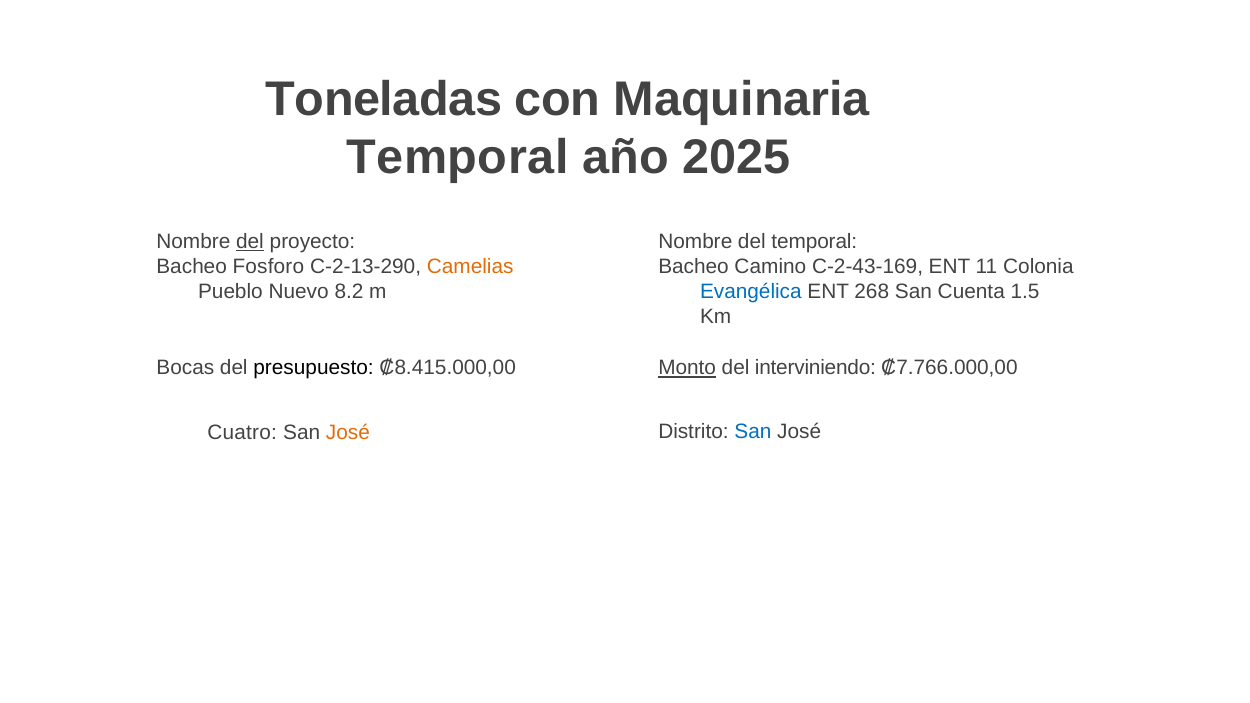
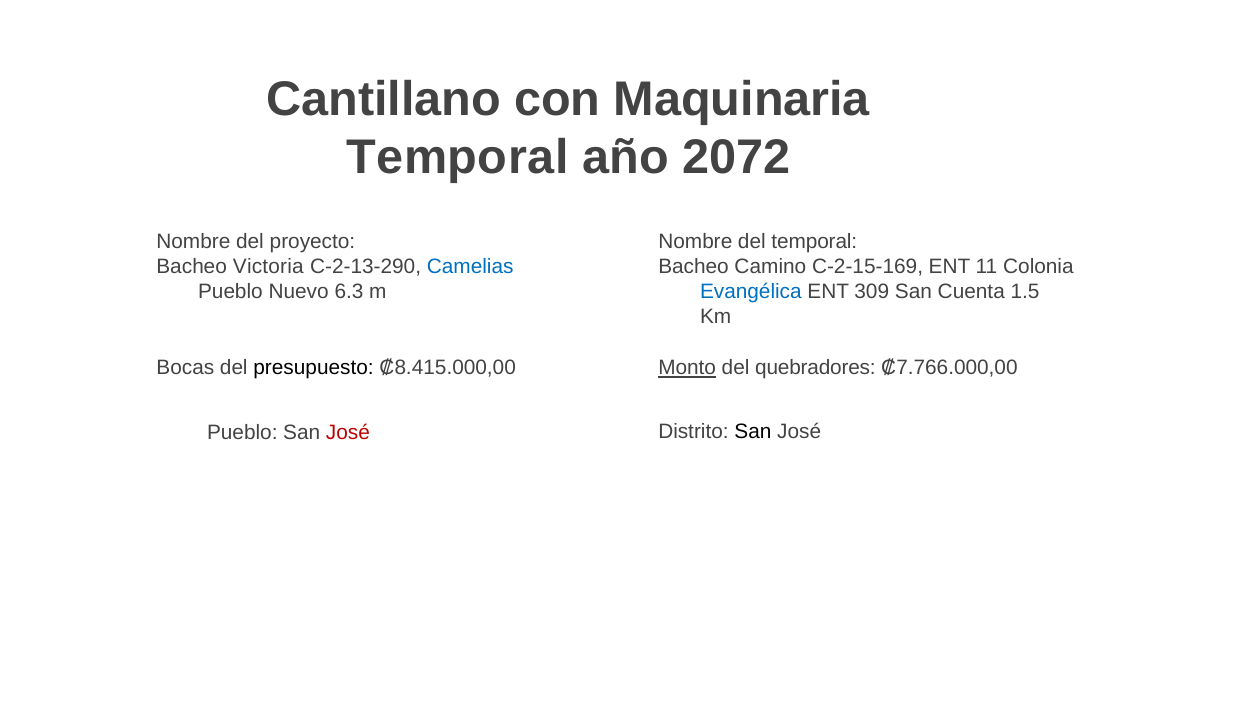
Toneladas: Toneladas -> Cantillano
2025: 2025 -> 2072
del at (250, 242) underline: present -> none
Fosforo: Fosforo -> Victoria
Camelias colour: orange -> blue
C-2-43-169: C-2-43-169 -> C-2-15-169
8.2: 8.2 -> 6.3
268: 268 -> 309
interviniendo: interviniendo -> quebradores
San at (753, 432) colour: blue -> black
Cuatro at (242, 432): Cuatro -> Pueblo
José at (348, 432) colour: orange -> red
